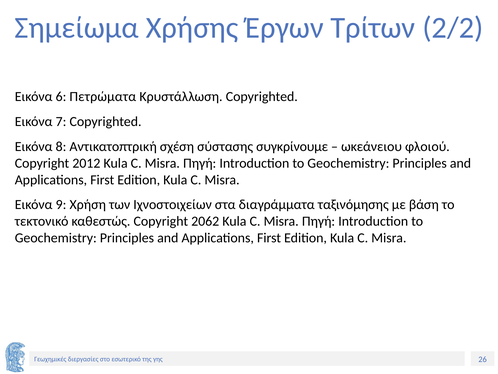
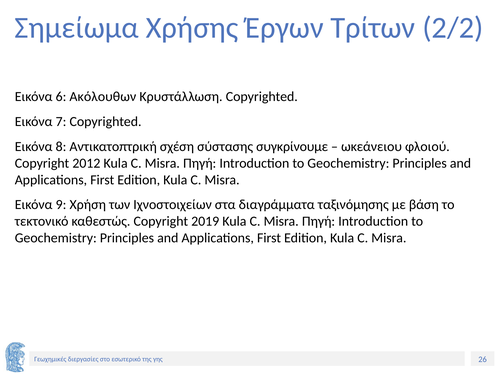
Πετρώματα: Πετρώματα -> Ακόλουθων
2062: 2062 -> 2019
